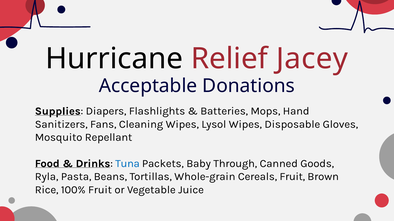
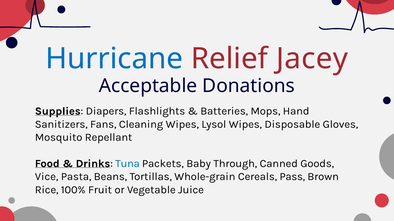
Hurricane colour: black -> blue
Ryla: Ryla -> Vice
Cereals Fruit: Fruit -> Pass
